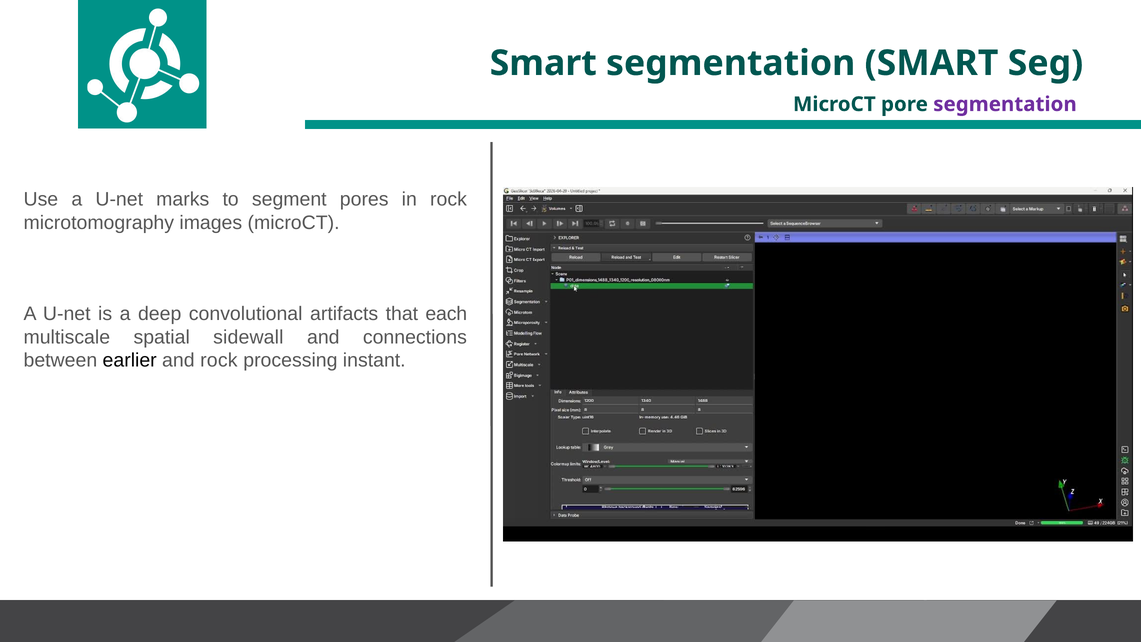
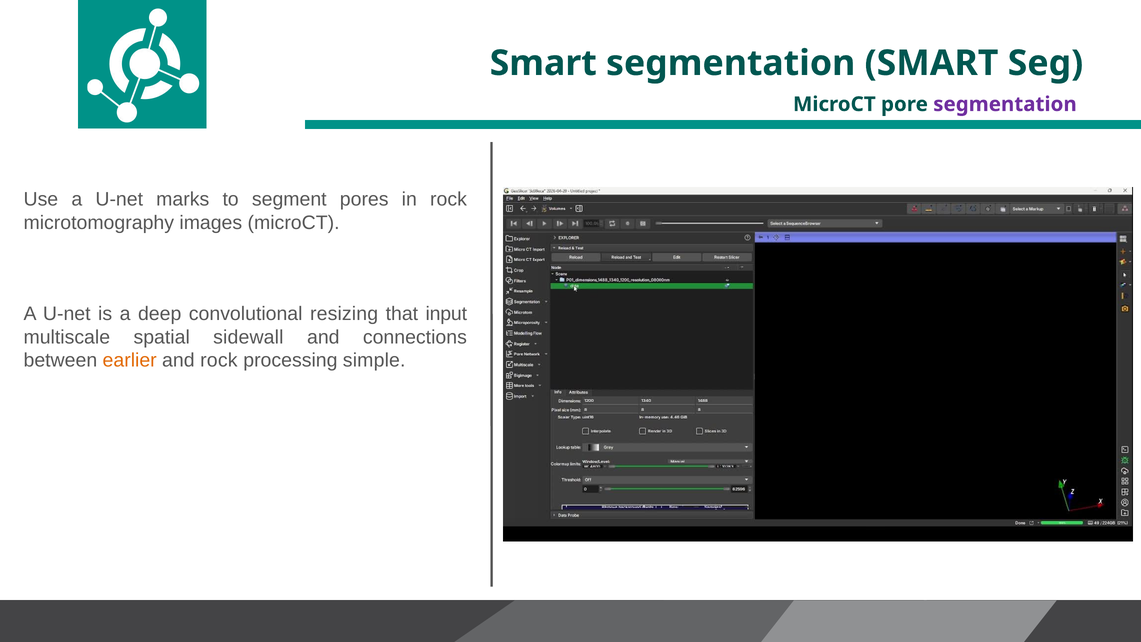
artifacts: artifacts -> resizing
each: each -> input
earlier colour: black -> orange
instant: instant -> simple
